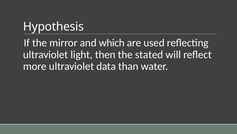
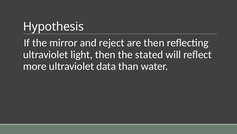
which: which -> reject
are used: used -> then
